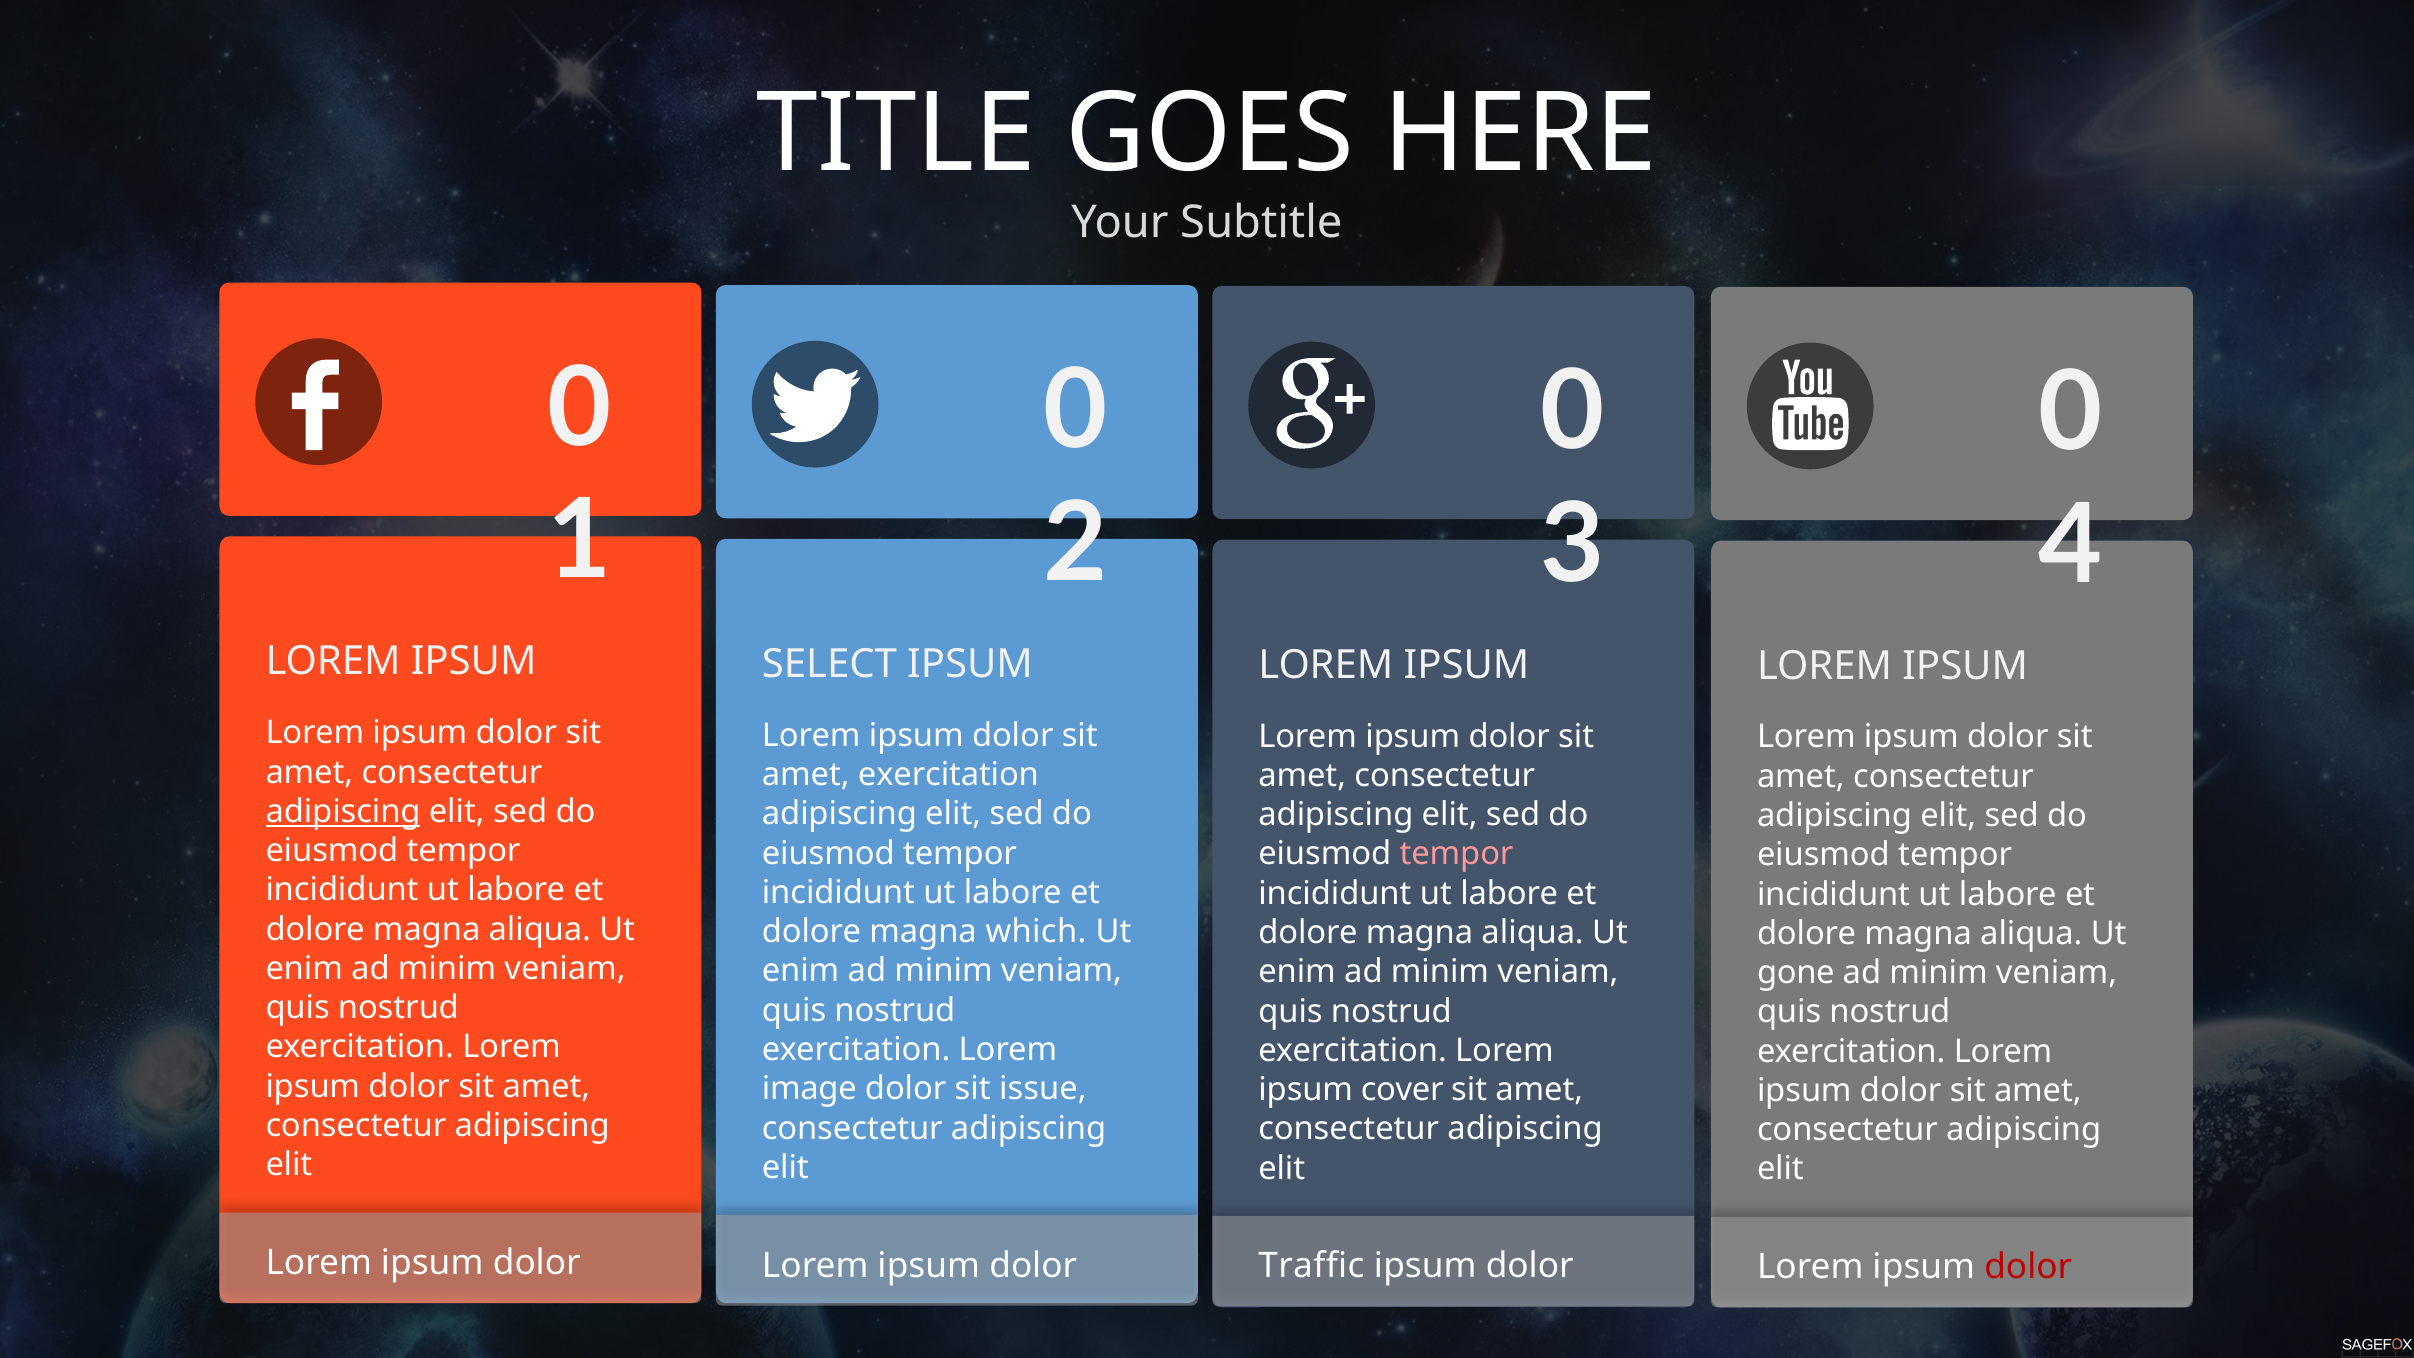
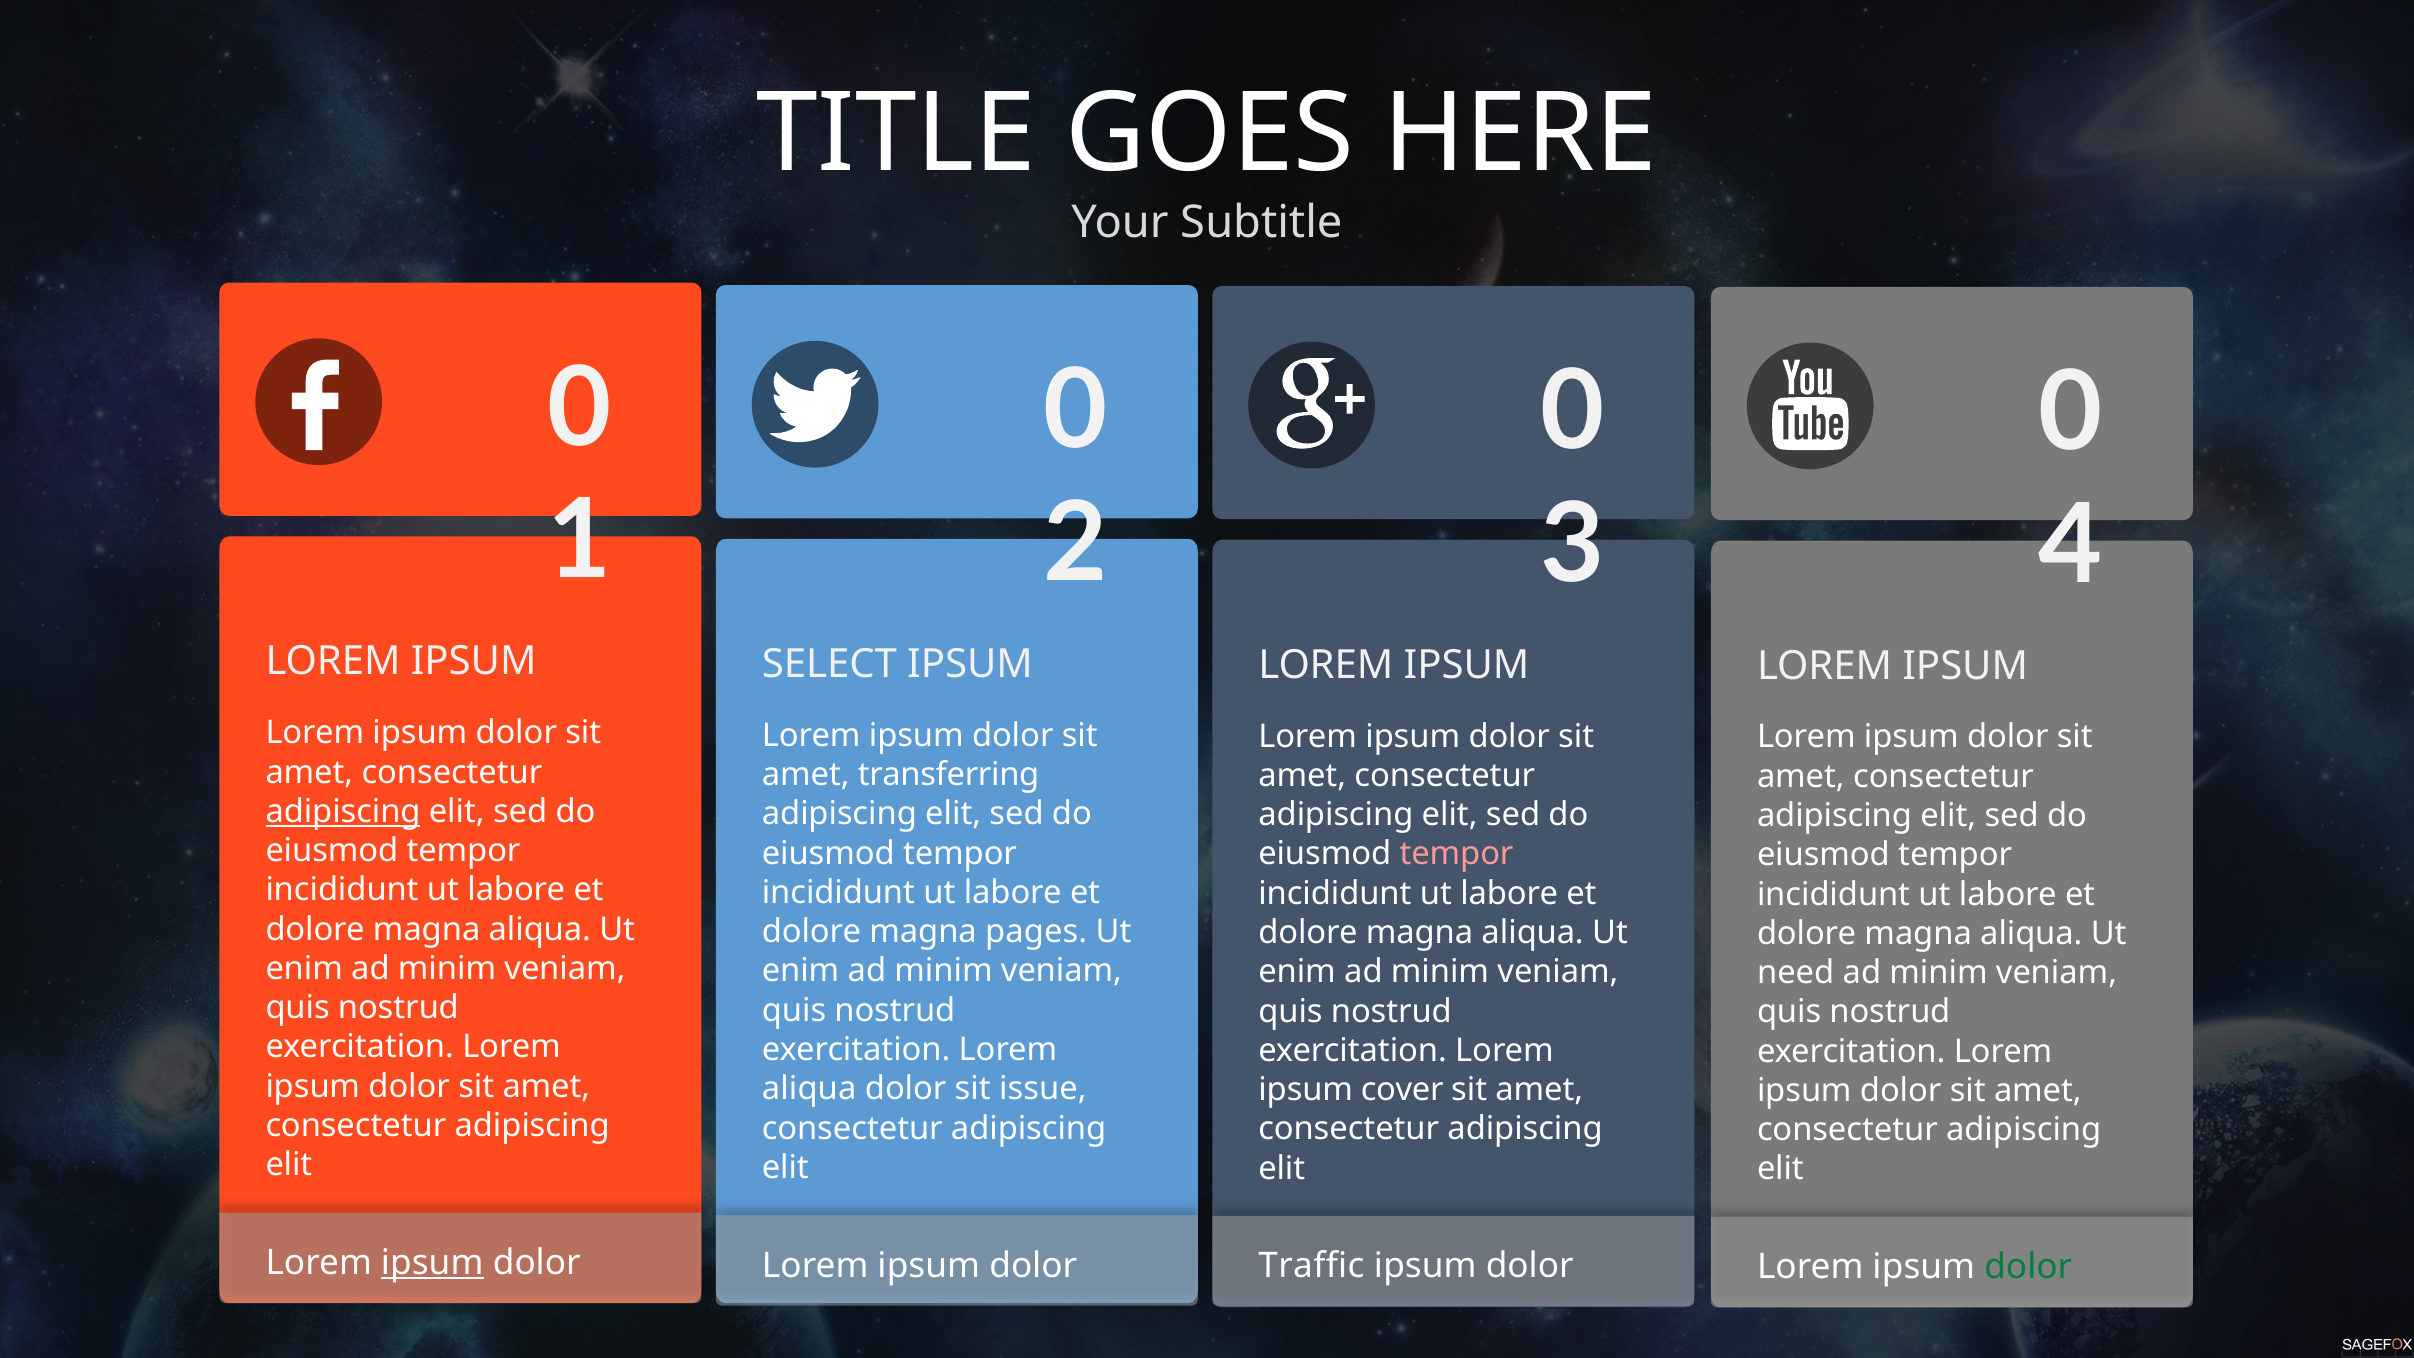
amet exercitation: exercitation -> transferring
which: which -> pages
gone: gone -> need
image at (809, 1089): image -> aliqua
ipsum at (432, 1263) underline: none -> present
dolor at (2028, 1267) colour: red -> green
